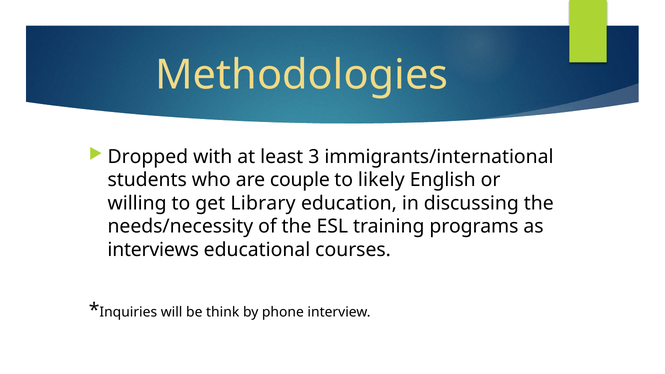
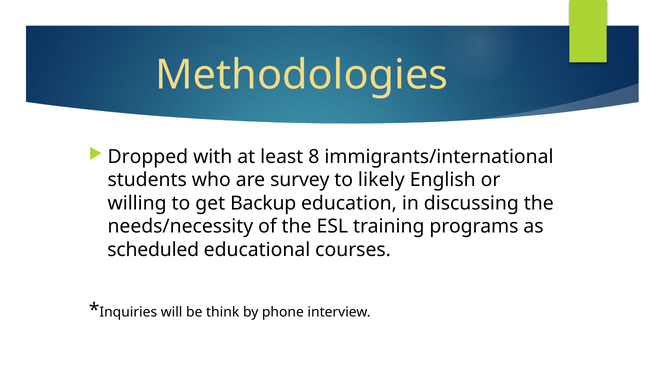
3: 3 -> 8
couple: couple -> survey
Library: Library -> Backup
interviews: interviews -> scheduled
